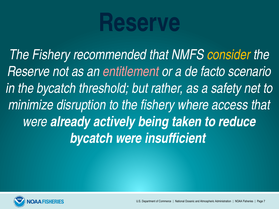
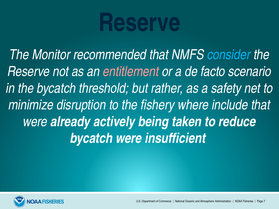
Fishery at (51, 55): Fishery -> Monitor
consider colour: yellow -> light blue
where access: access -> include
